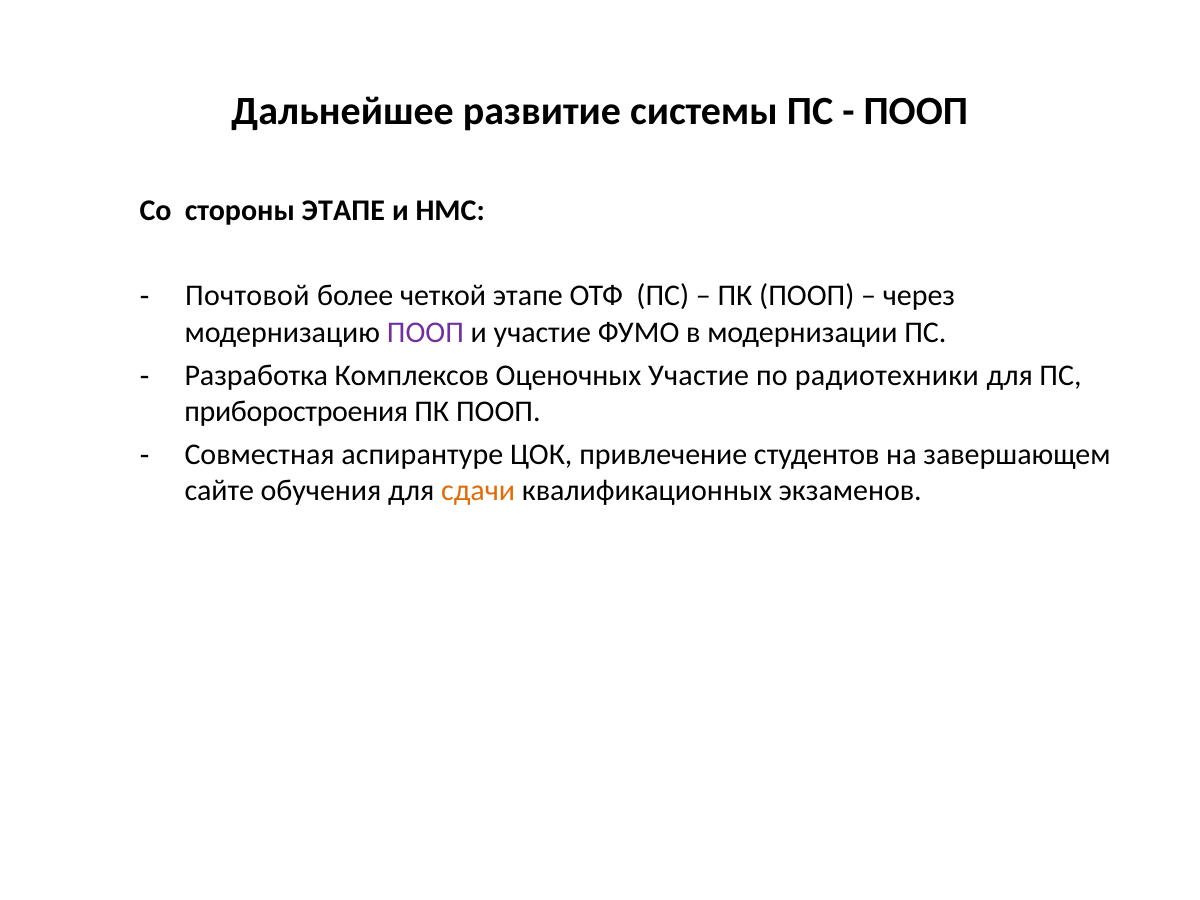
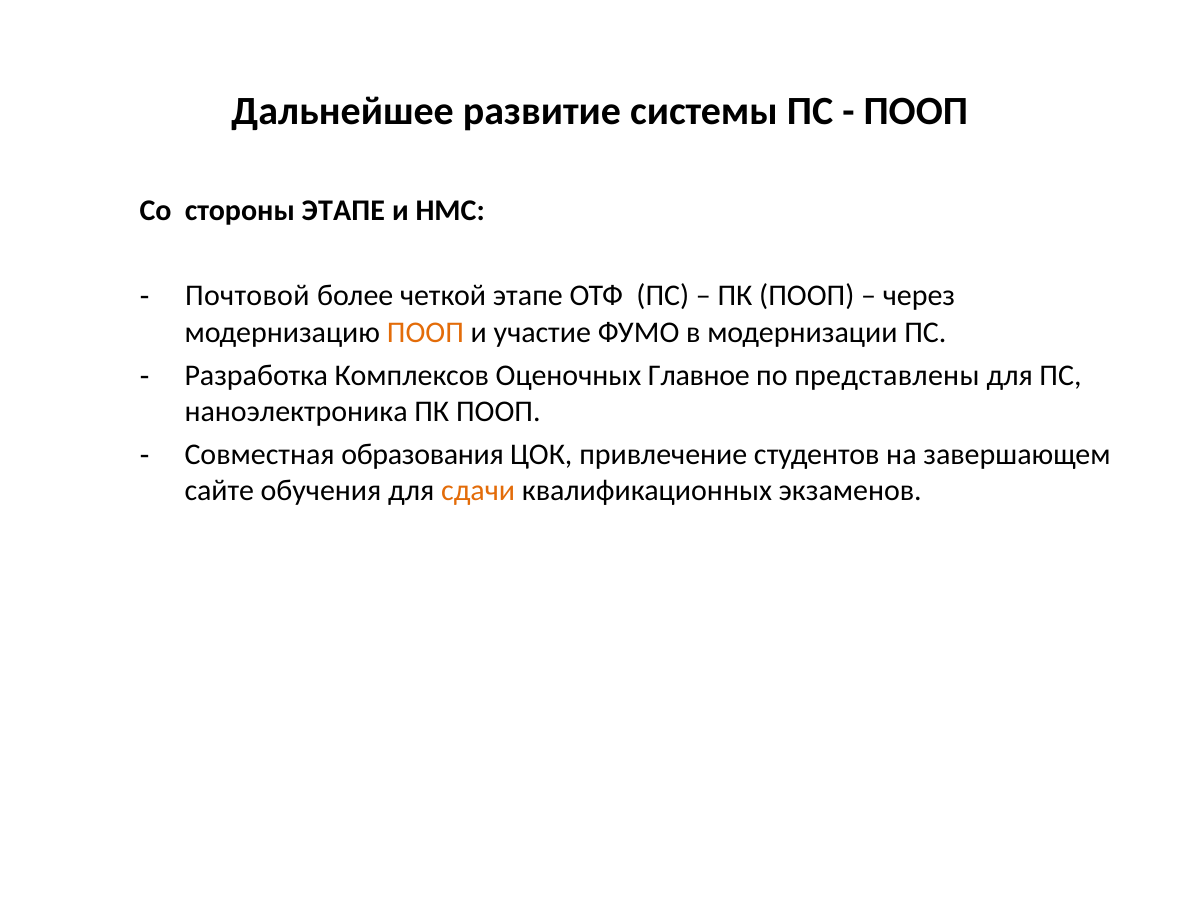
ПООП at (425, 333) colour: purple -> orange
Оценочных Участие: Участие -> Главное
радиотехники: радиотехники -> представлены
приборостроения: приборостроения -> наноэлектроника
аспирантуре: аспирантуре -> образования
